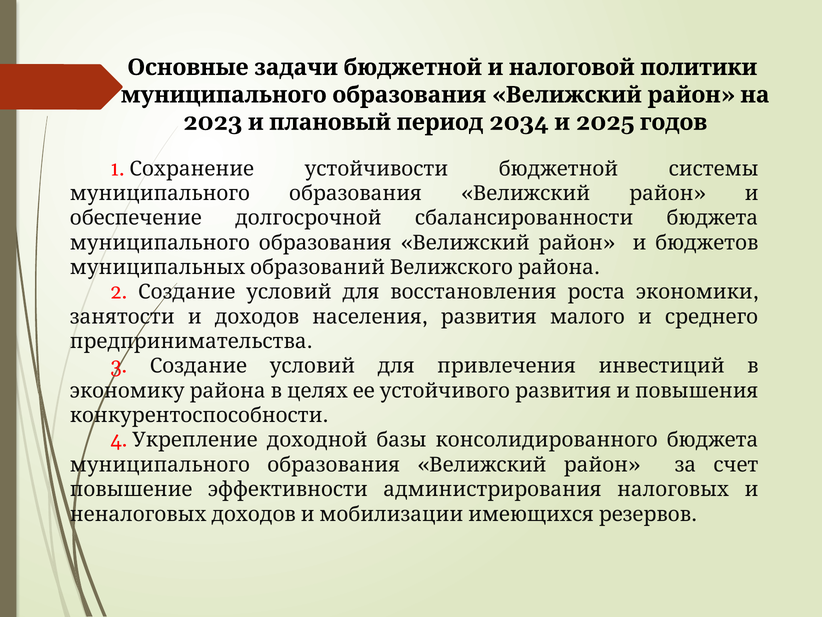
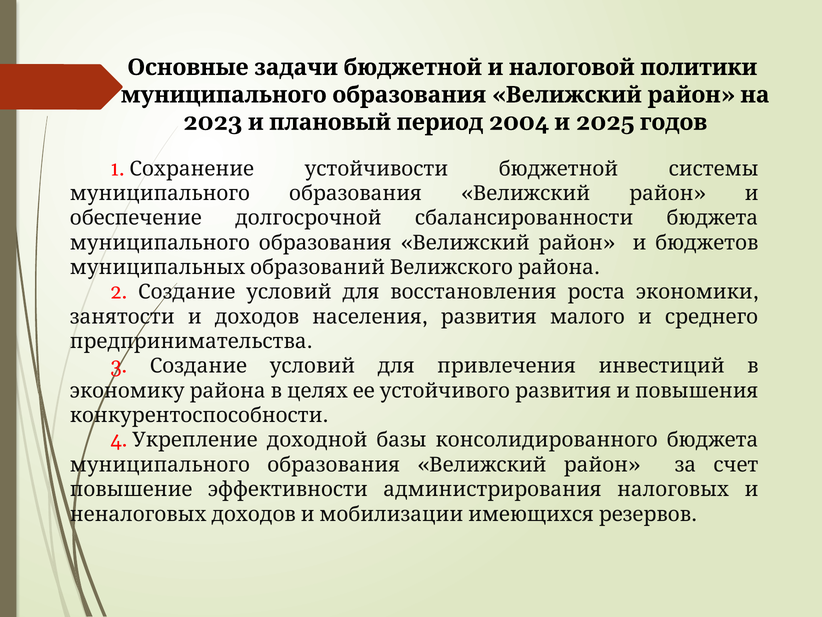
2034: 2034 -> 2004
